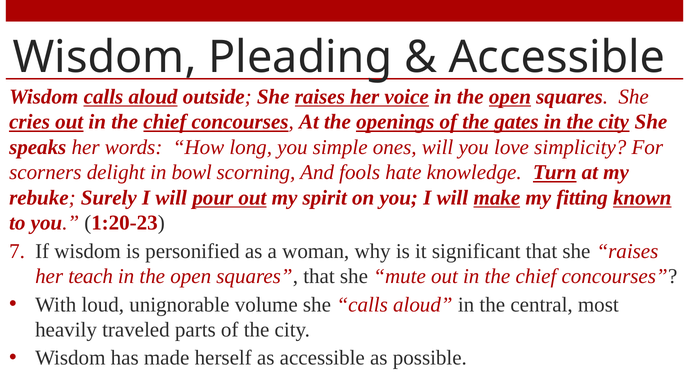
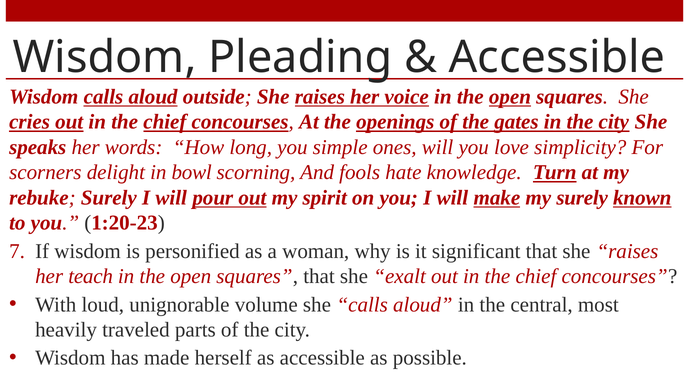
my fitting: fitting -> surely
mute: mute -> exalt
